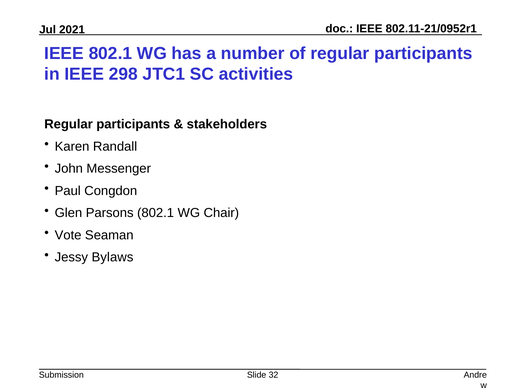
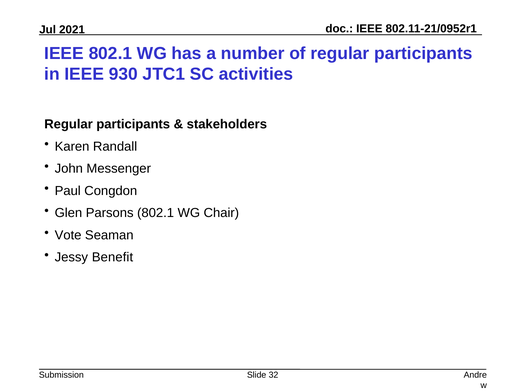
298: 298 -> 930
Bylaws: Bylaws -> Benefit
